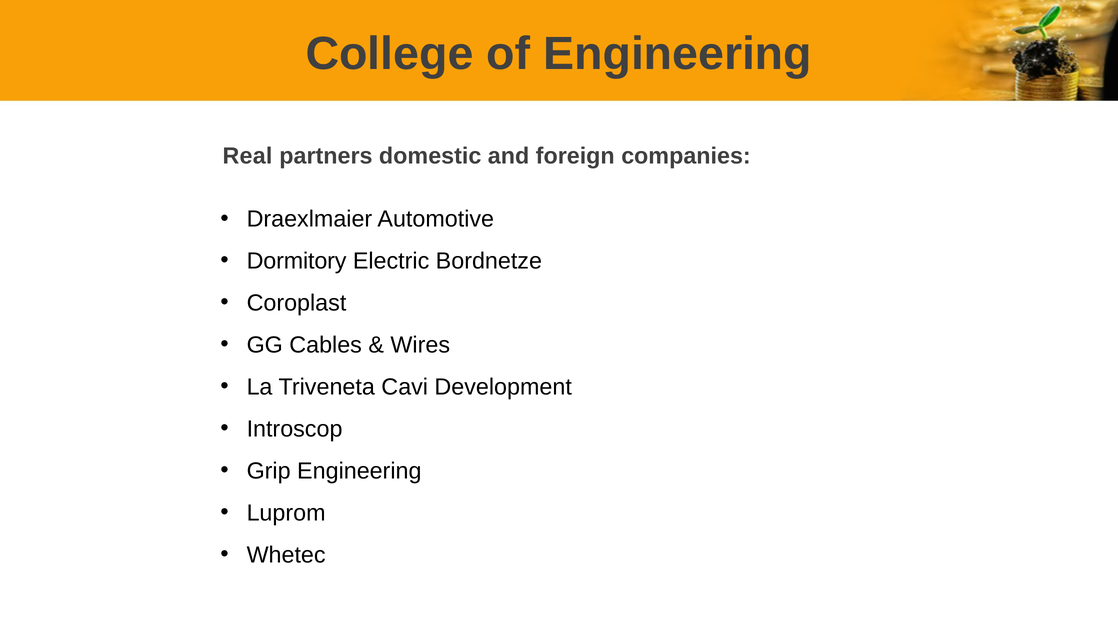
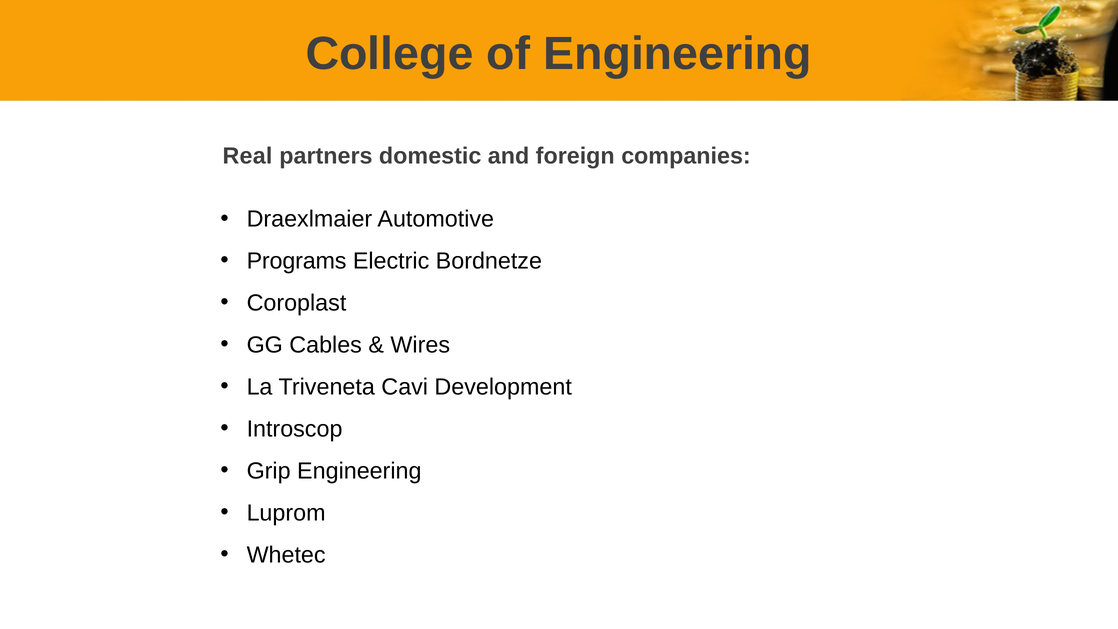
Dormitory: Dormitory -> Programs
